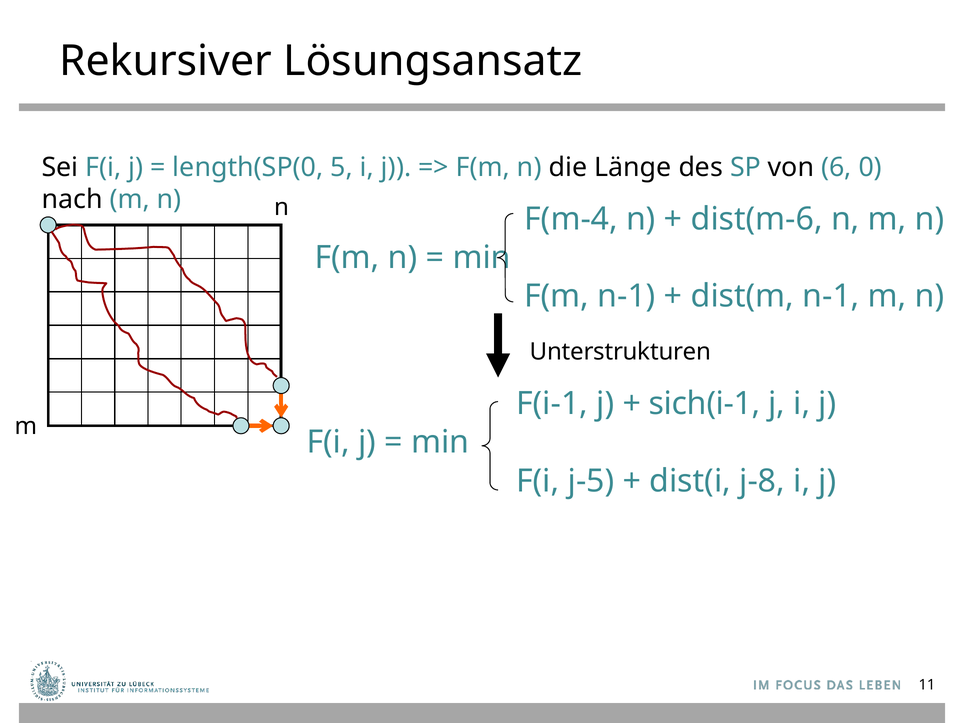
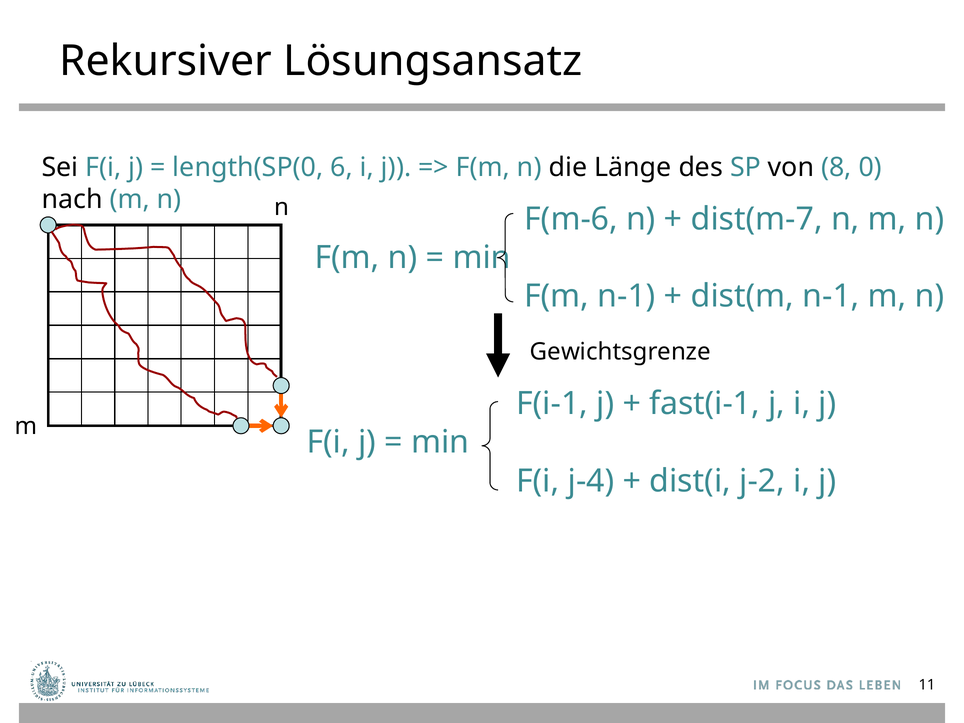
5: 5 -> 6
6: 6 -> 8
F(m-4: F(m-4 -> F(m-6
dist(m-6: dist(m-6 -> dist(m-7
Unterstrukturen: Unterstrukturen -> Gewichtsgrenze
sich(i-1: sich(i-1 -> fast(i-1
j-5: j-5 -> j-4
j-8: j-8 -> j-2
